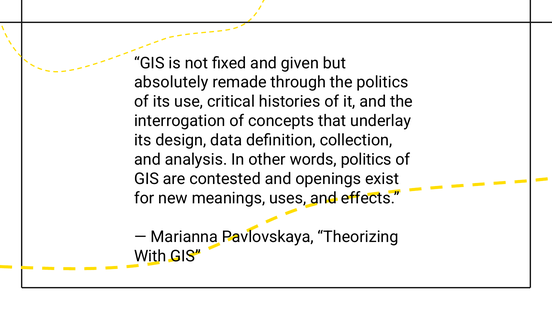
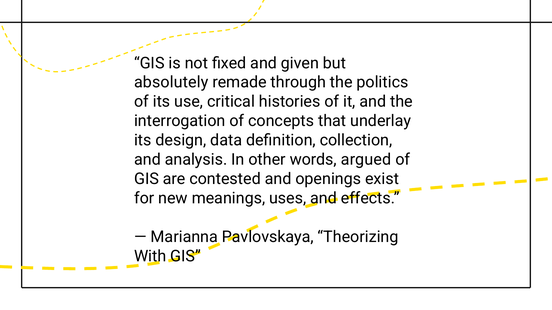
words politics: politics -> argued
